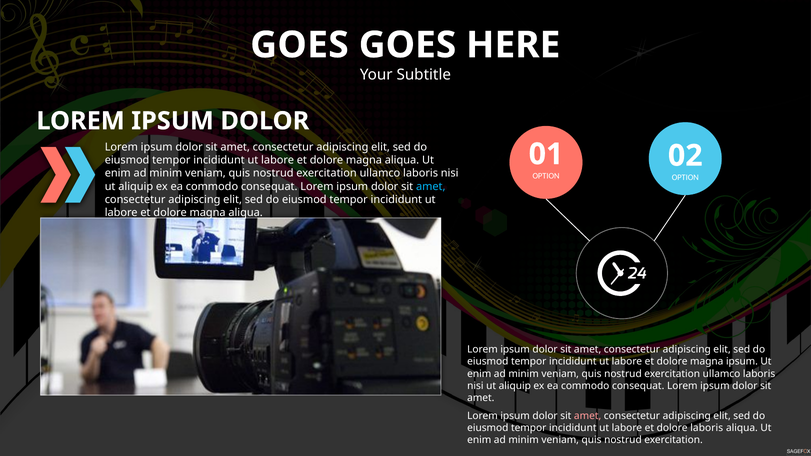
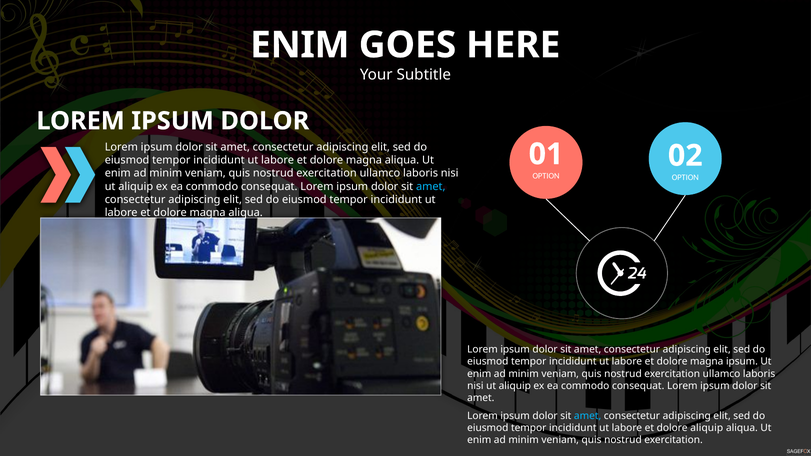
GOES at (299, 45): GOES -> ENIM
amet at (588, 416) colour: pink -> light blue
dolore laboris: laboris -> aliquip
